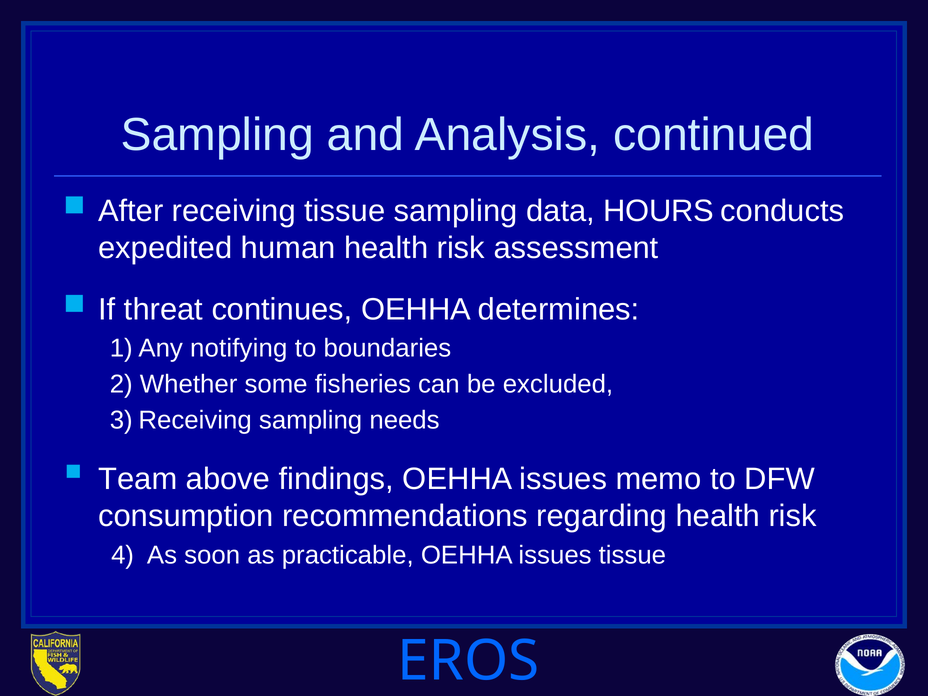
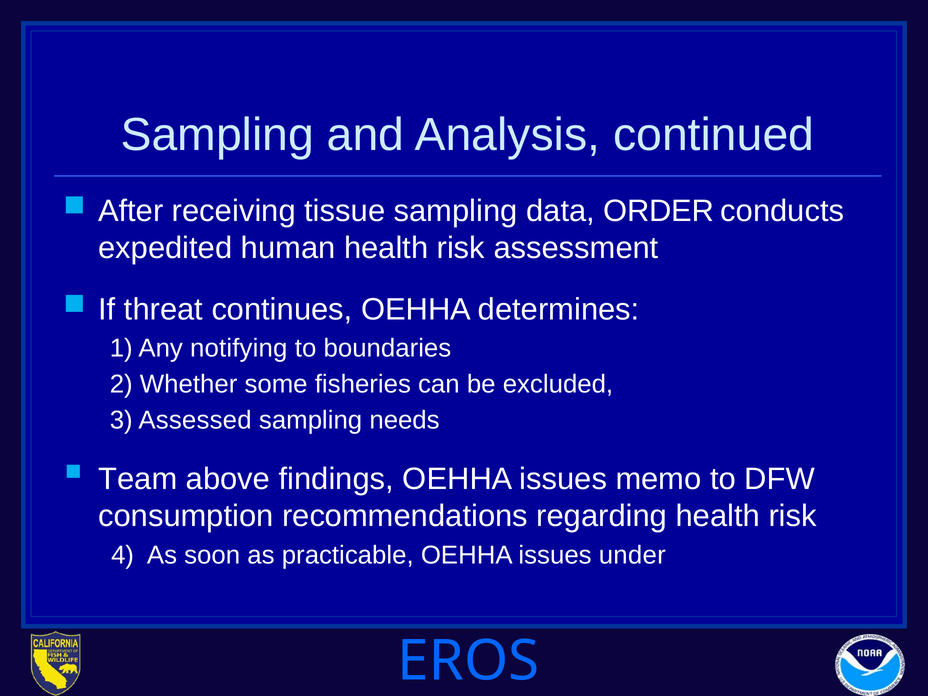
HOURS: HOURS -> ORDER
3 Receiving: Receiving -> Assessed
issues tissue: tissue -> under
